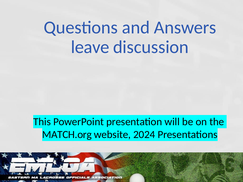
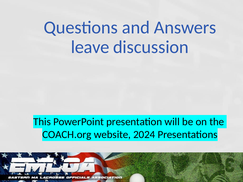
MATCH.org: MATCH.org -> COACH.org
